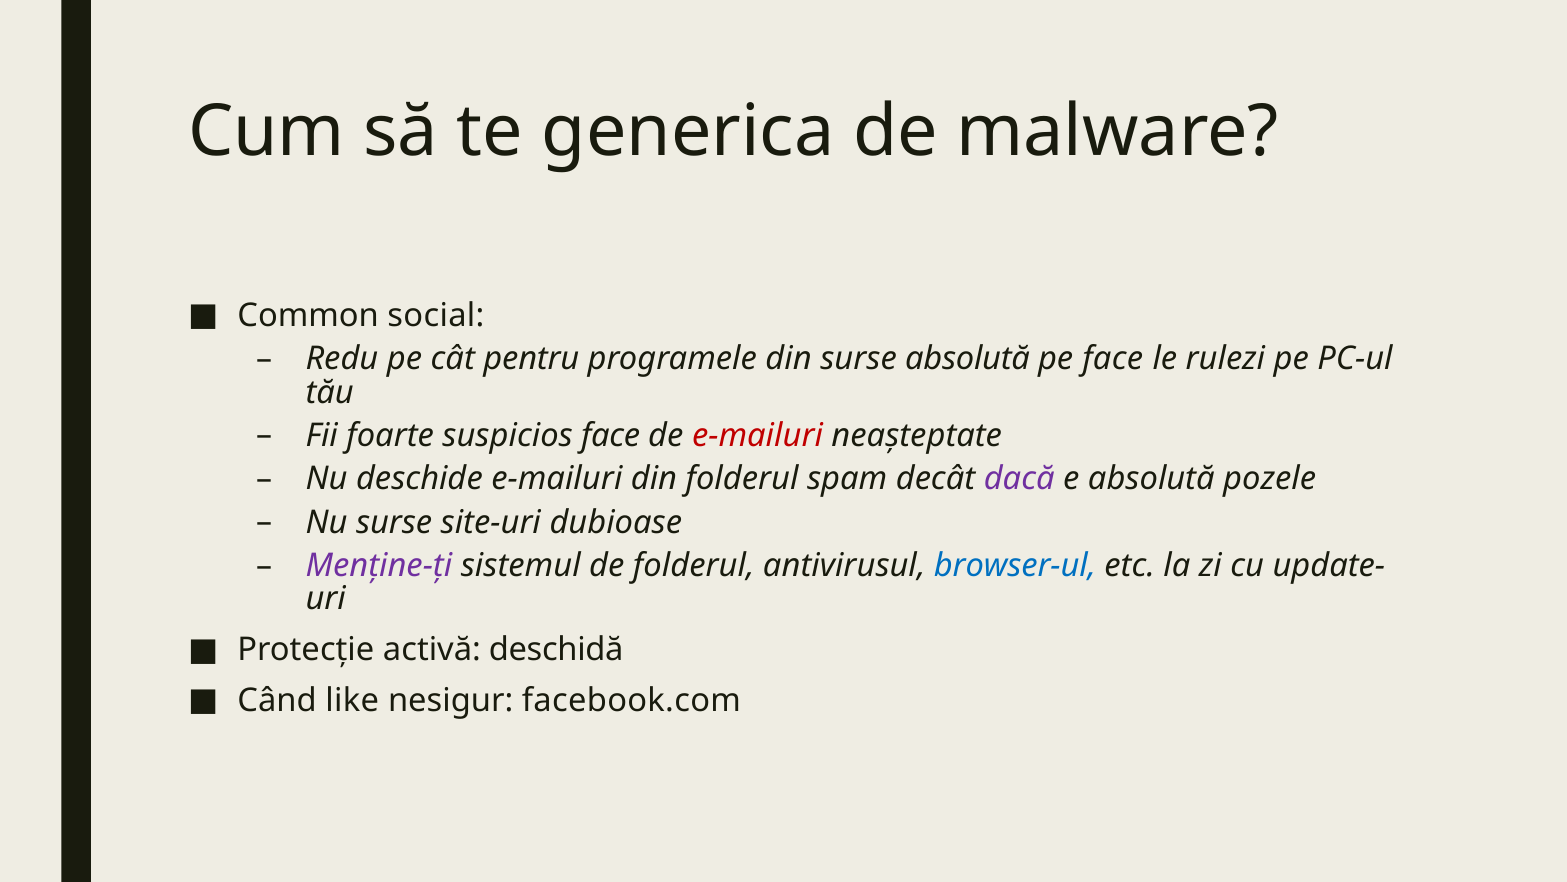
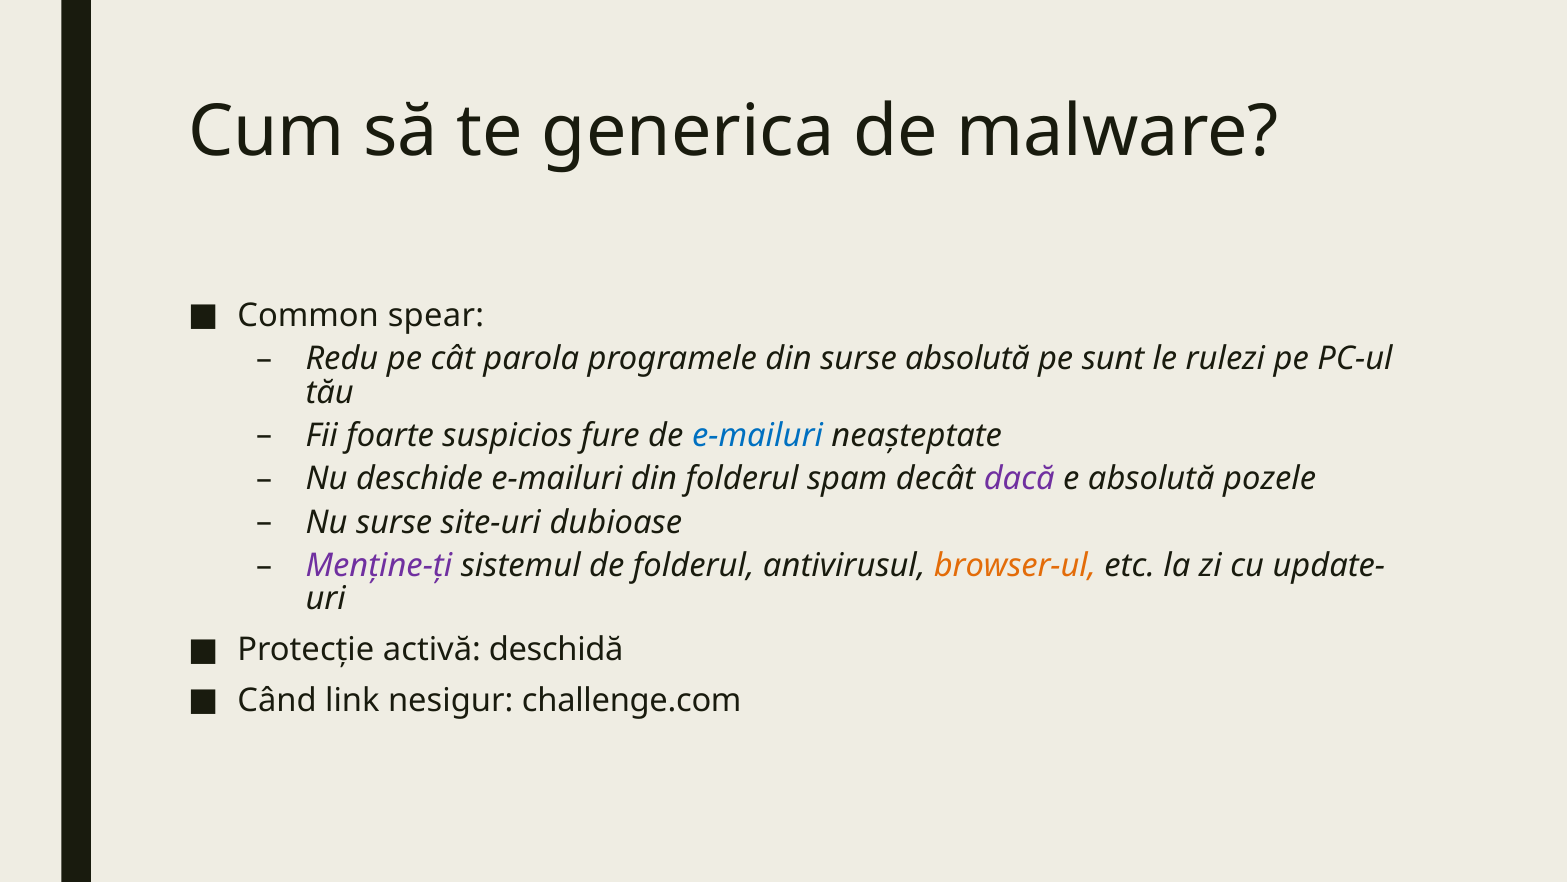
social: social -> spear
pentru: pentru -> parola
pe face: face -> sunt
suspicios face: face -> fure
e-mailuri at (758, 435) colour: red -> blue
browser-ul colour: blue -> orange
like: like -> link
facebook.com: facebook.com -> challenge.com
